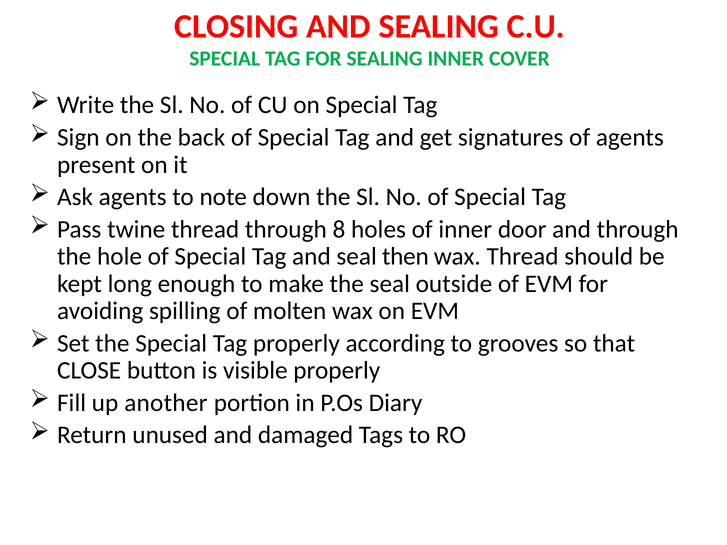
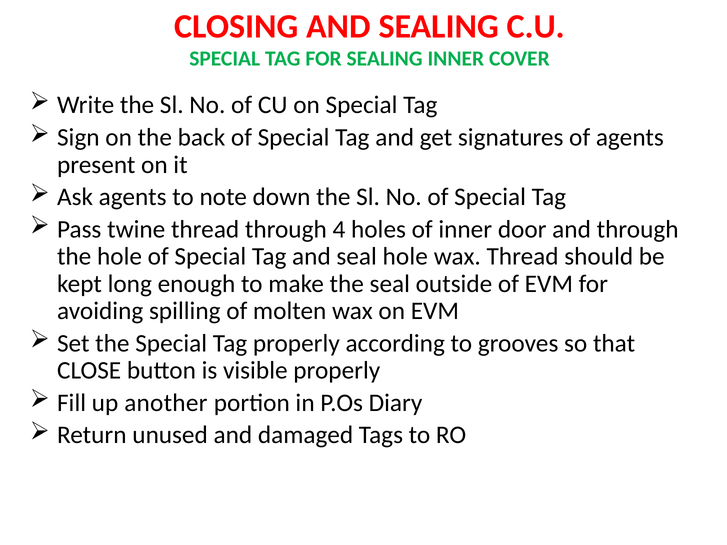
8: 8 -> 4
seal then: then -> hole
